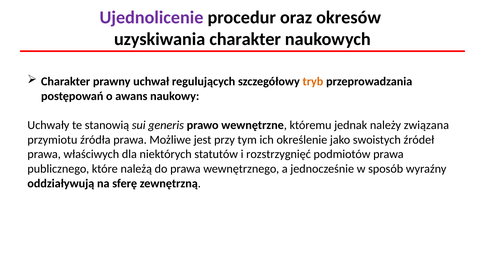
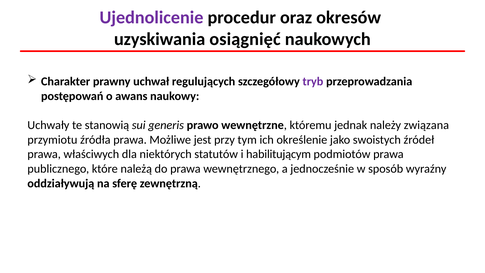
uzyskiwania charakter: charakter -> osiągnięć
tryb colour: orange -> purple
rozstrzygnięć: rozstrzygnięć -> habilitującym
